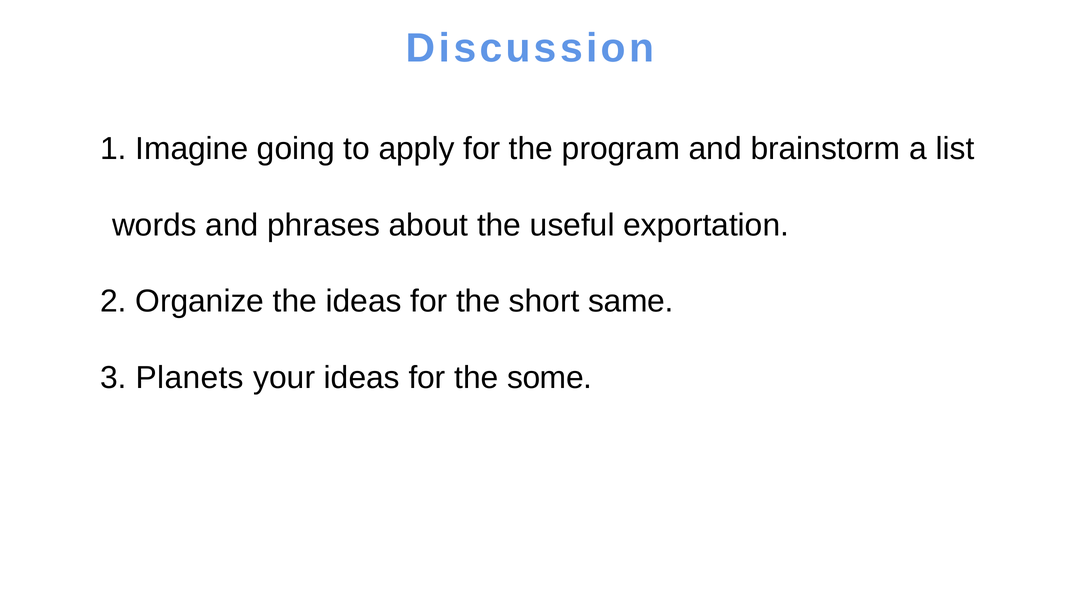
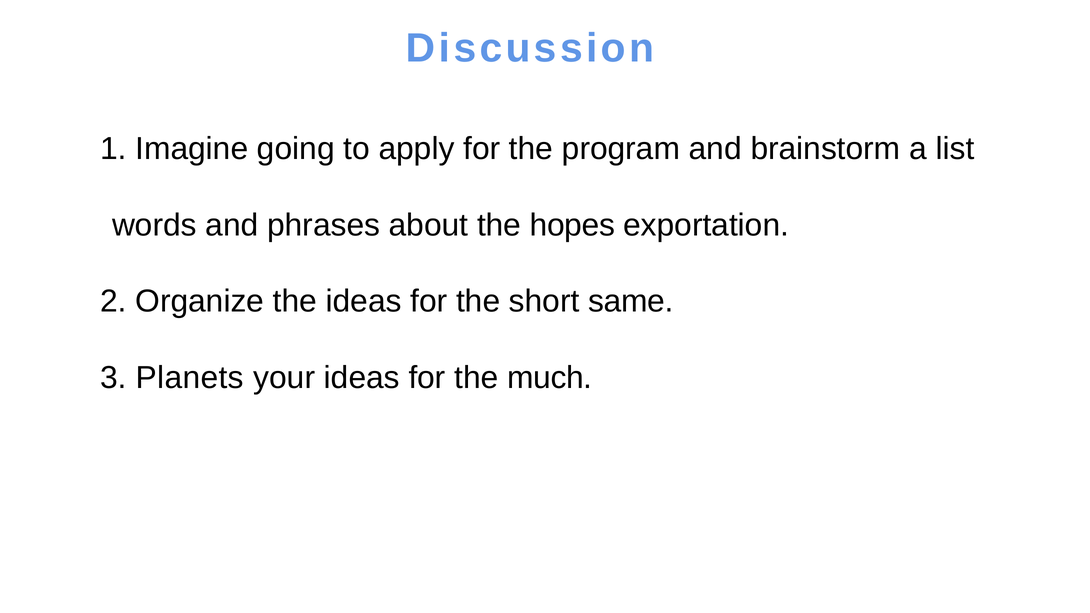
useful: useful -> hopes
some: some -> much
